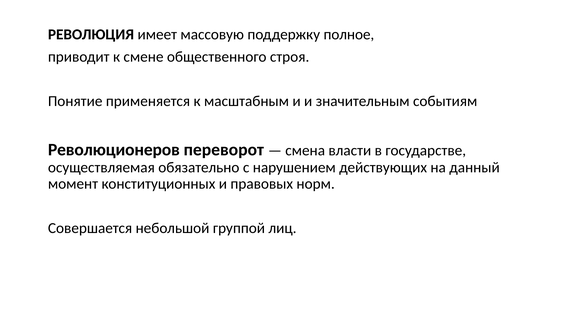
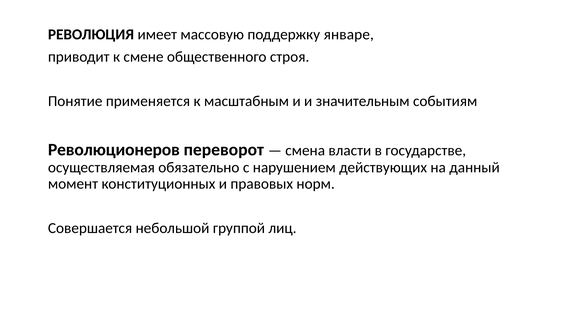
полное: полное -> январе
